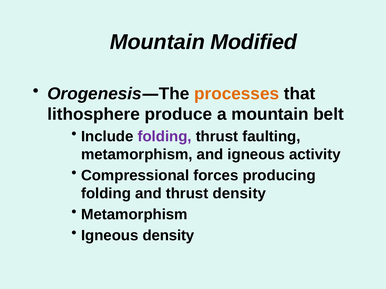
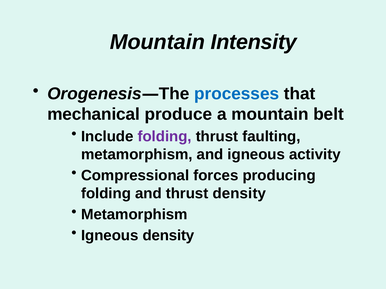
Modified: Modified -> Intensity
processes colour: orange -> blue
lithosphere: lithosphere -> mechanical
